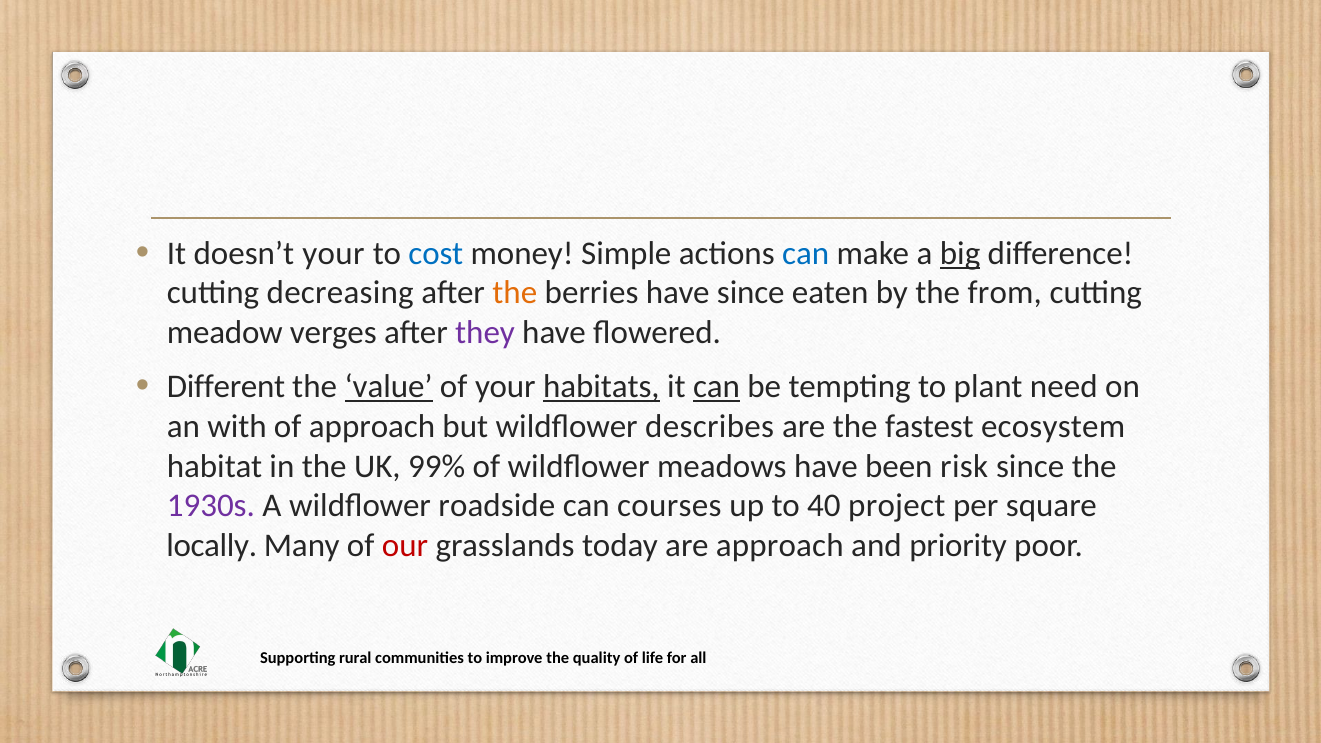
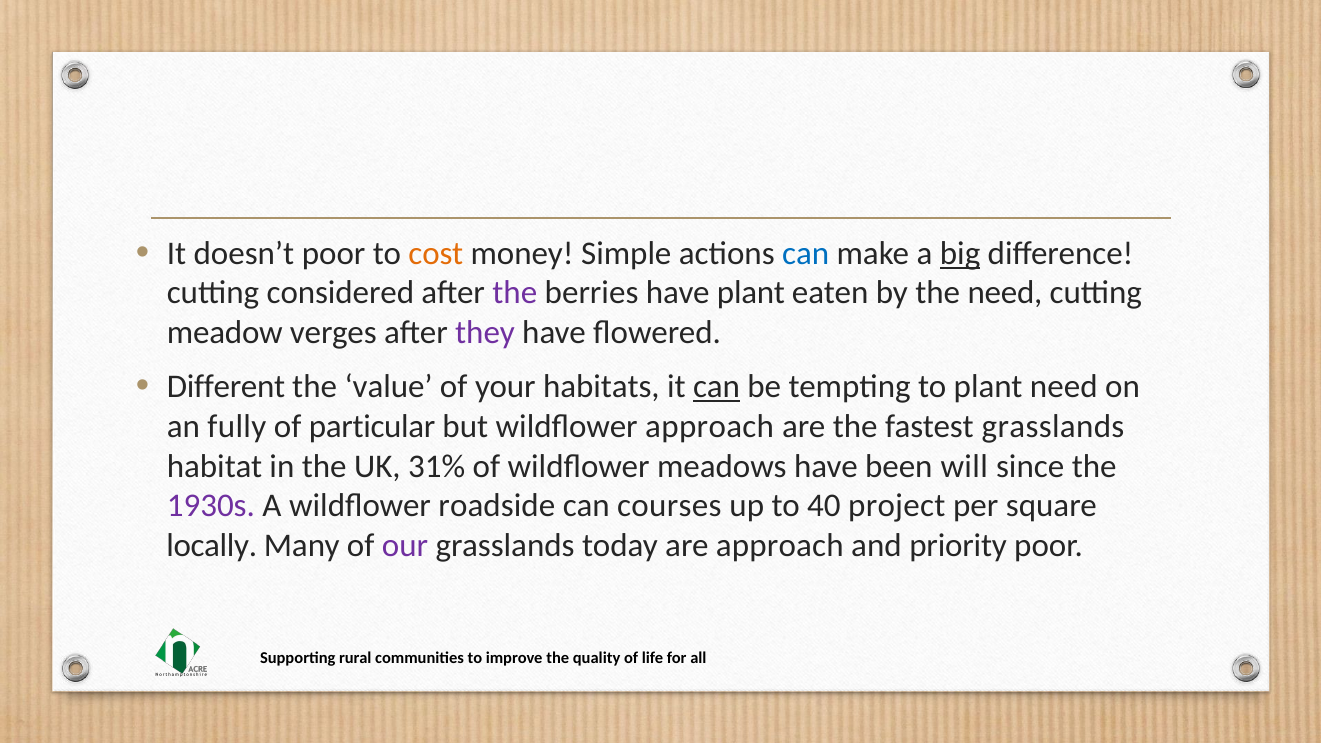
doesn’t your: your -> poor
cost colour: blue -> orange
decreasing: decreasing -> considered
the at (515, 293) colour: orange -> purple
have since: since -> plant
the from: from -> need
value underline: present -> none
habitats underline: present -> none
with: with -> fully
of approach: approach -> particular
wildflower describes: describes -> approach
fastest ecosystem: ecosystem -> grasslands
99%: 99% -> 31%
risk: risk -> will
our colour: red -> purple
